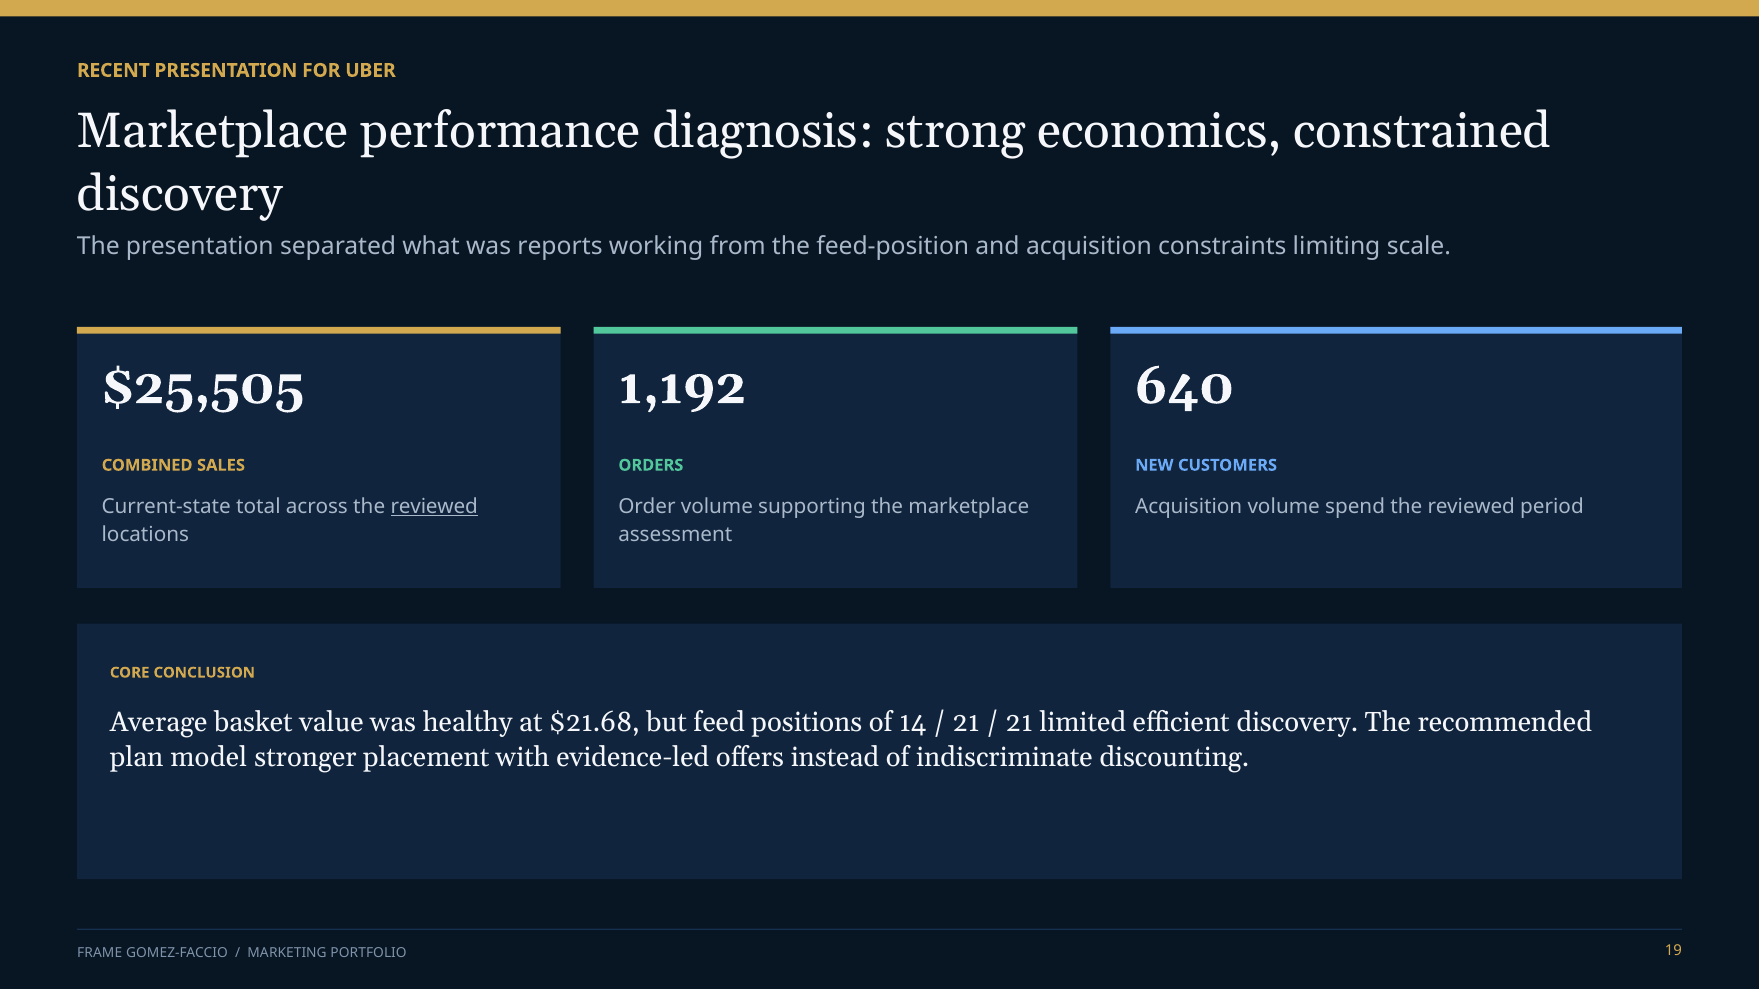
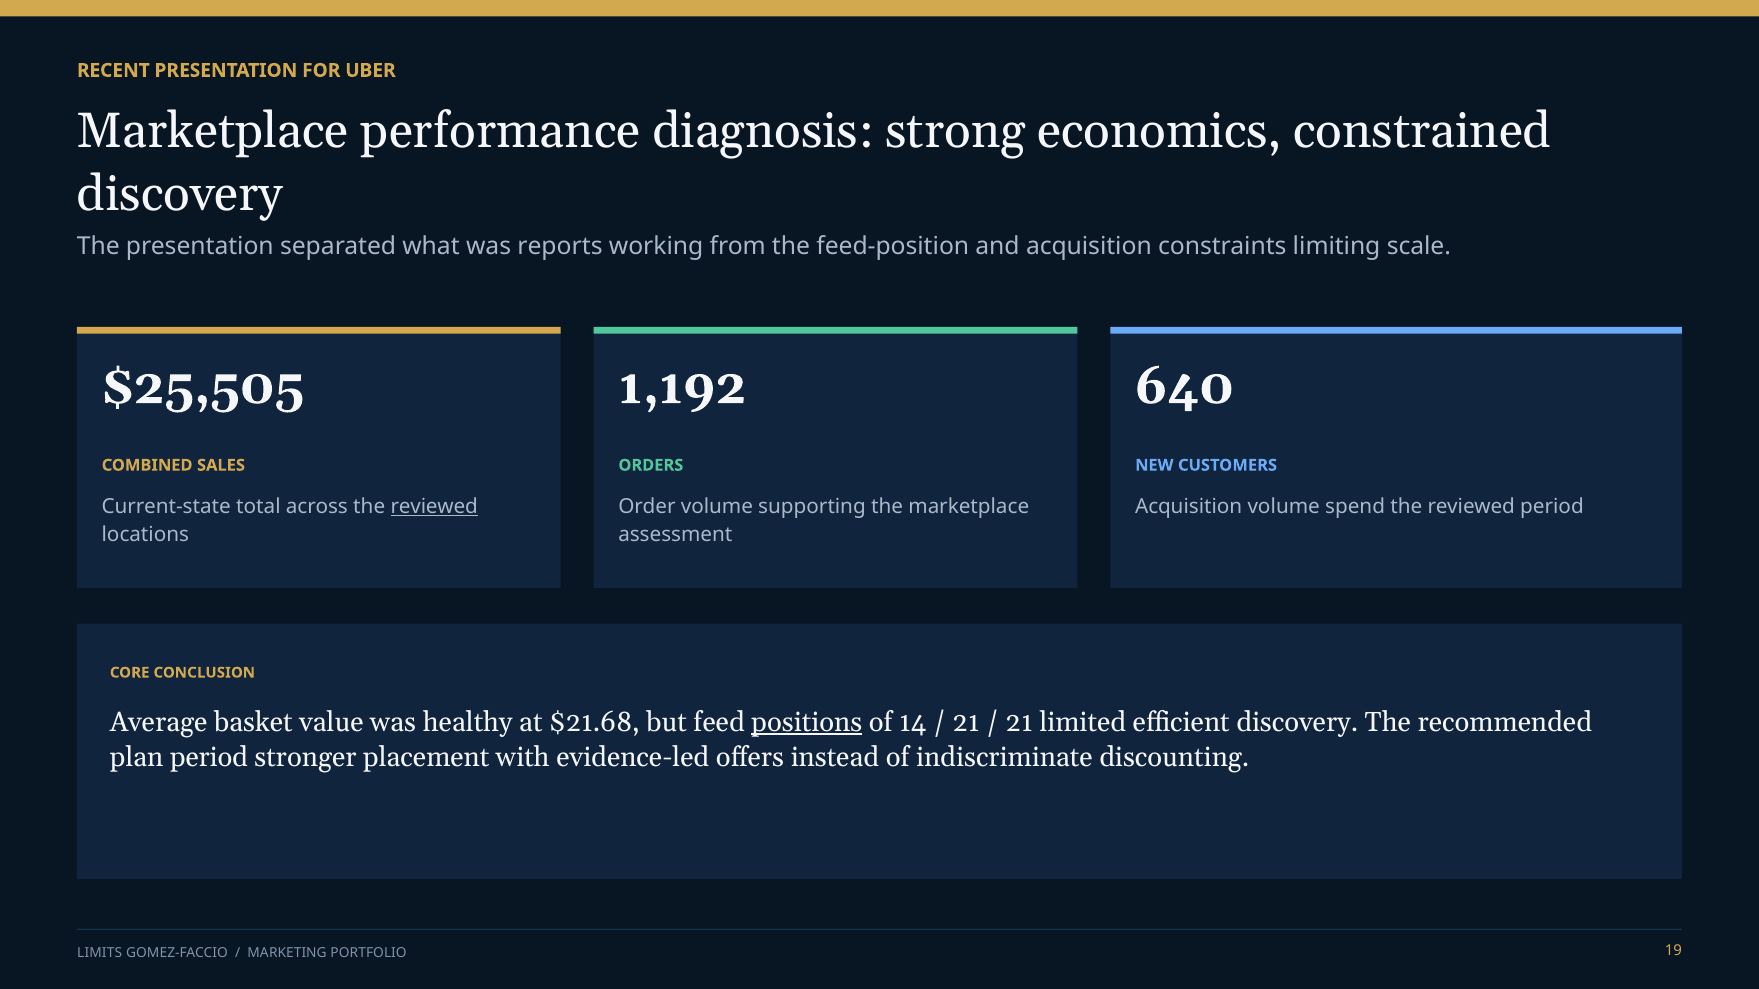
positions underline: none -> present
plan model: model -> period
FRAME: FRAME -> LIMITS
